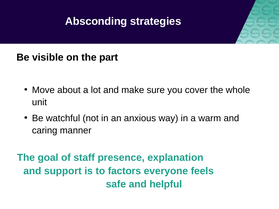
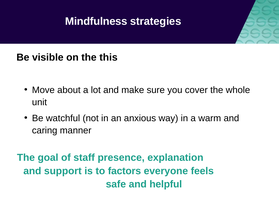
Absconding: Absconding -> Mindfulness
part: part -> this
